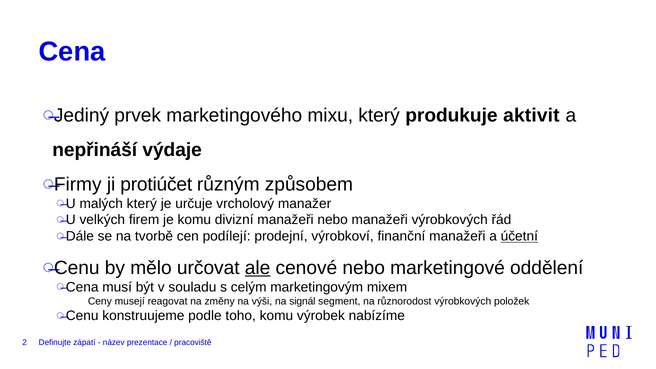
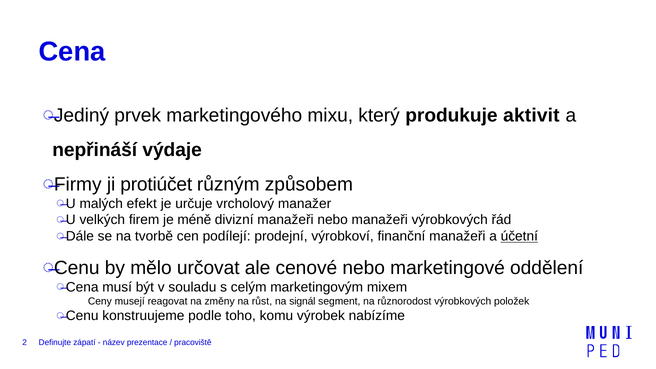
malých který: který -> efekt
je komu: komu -> méně
ale underline: present -> none
výši: výši -> růst
